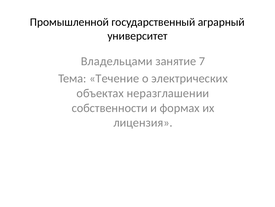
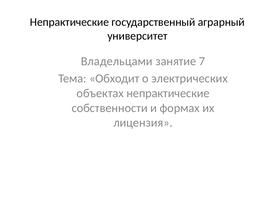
Промышленной at (69, 22): Промышленной -> Непрактические
Течение: Течение -> Обходит
объектах неразглашении: неразглашении -> непрактические
